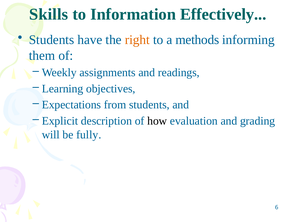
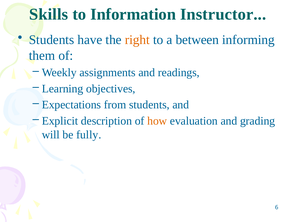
Effectively: Effectively -> Instructor
methods: methods -> between
how colour: black -> orange
